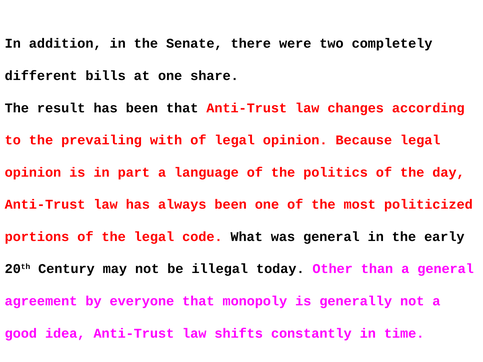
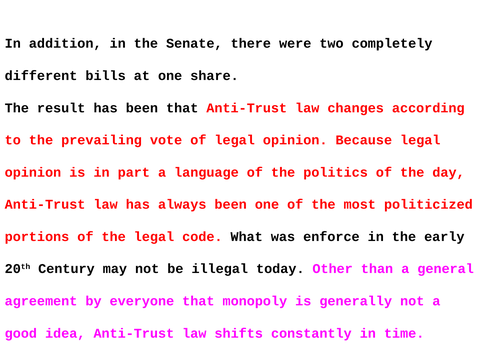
with: with -> vote
was general: general -> enforce
